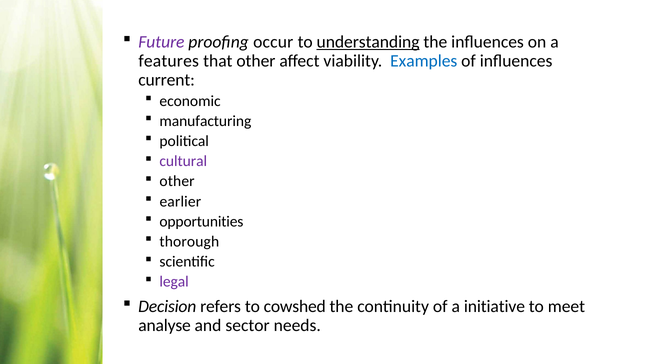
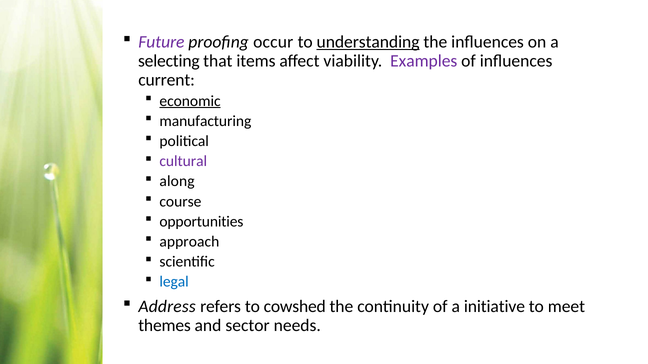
features: features -> selecting
that other: other -> items
Examples colour: blue -> purple
economic underline: none -> present
other at (177, 182): other -> along
earlier: earlier -> course
thorough: thorough -> approach
legal colour: purple -> blue
Decision: Decision -> Address
analyse: analyse -> themes
